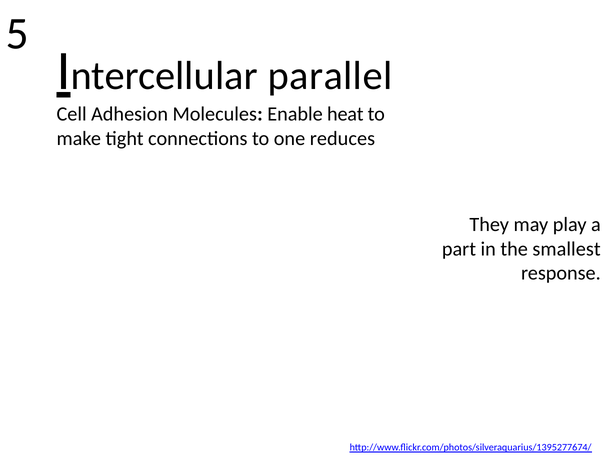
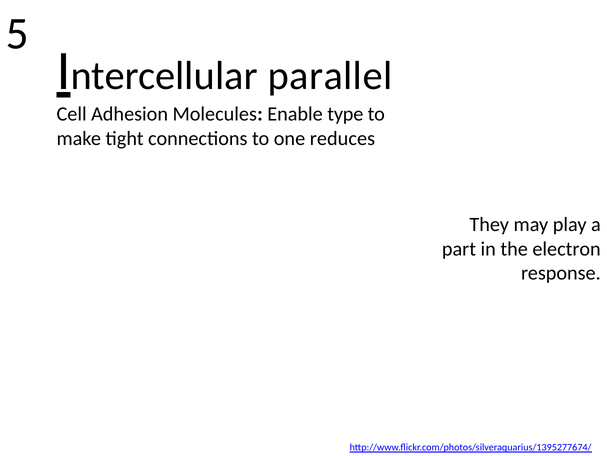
heat: heat -> type
smallest: smallest -> electron
